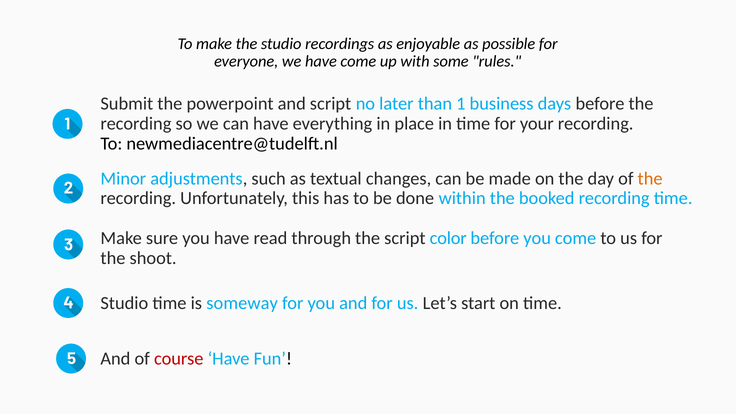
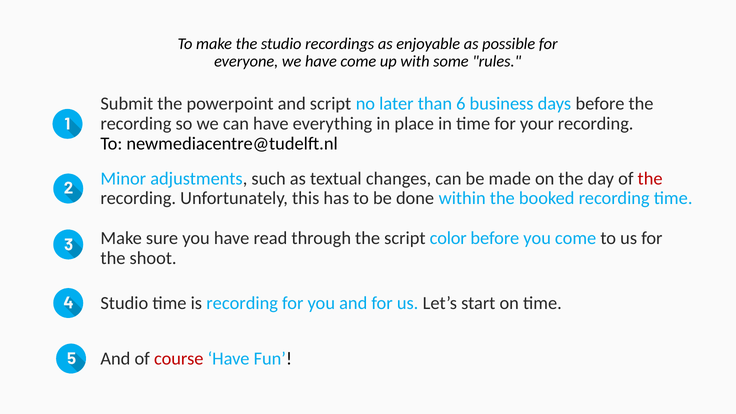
1: 1 -> 6
the at (650, 178) colour: orange -> red
is someway: someway -> recording
